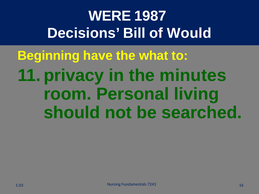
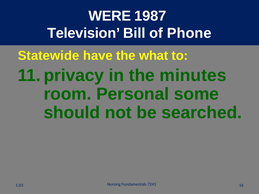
Decisions: Decisions -> Television
Would: Would -> Phone
Beginning: Beginning -> Statewide
living: living -> some
